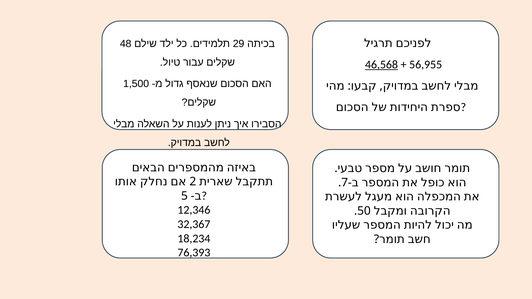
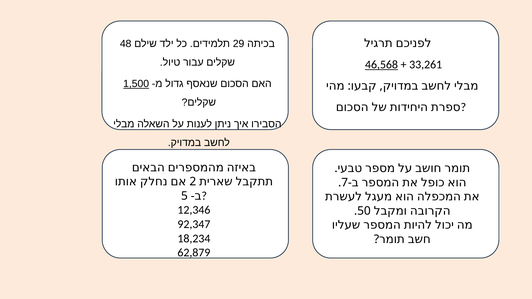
56,955: 56,955 -> 33,261
1,500 underline: none -> present
32,367: 32,367 -> 92,347
76,393: 76,393 -> 62,879
